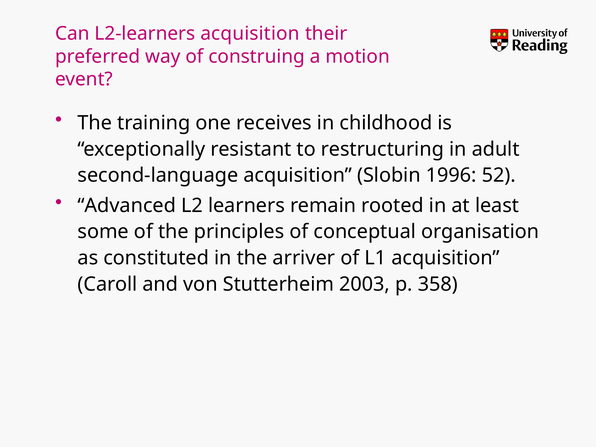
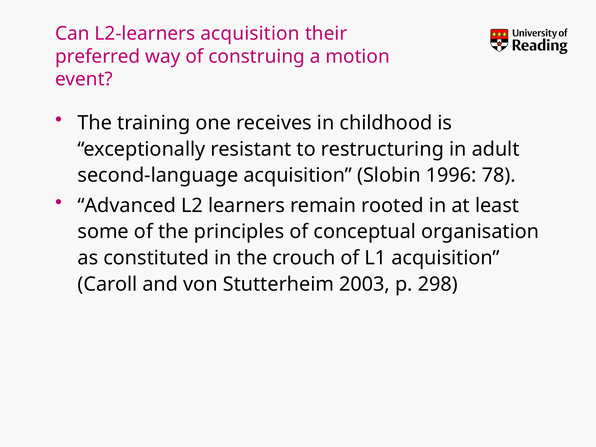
52: 52 -> 78
arriver: arriver -> crouch
358: 358 -> 298
